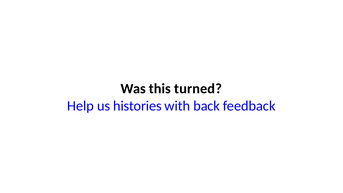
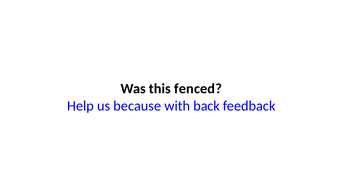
turned: turned -> fenced
histories: histories -> because
